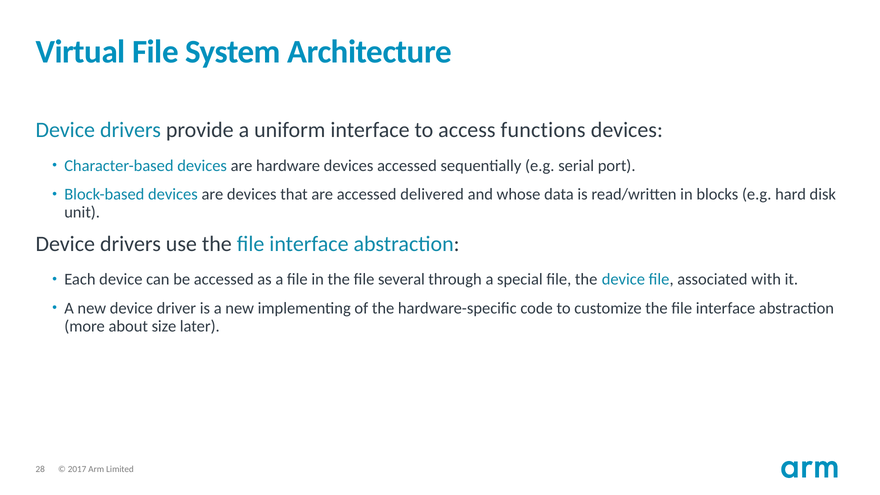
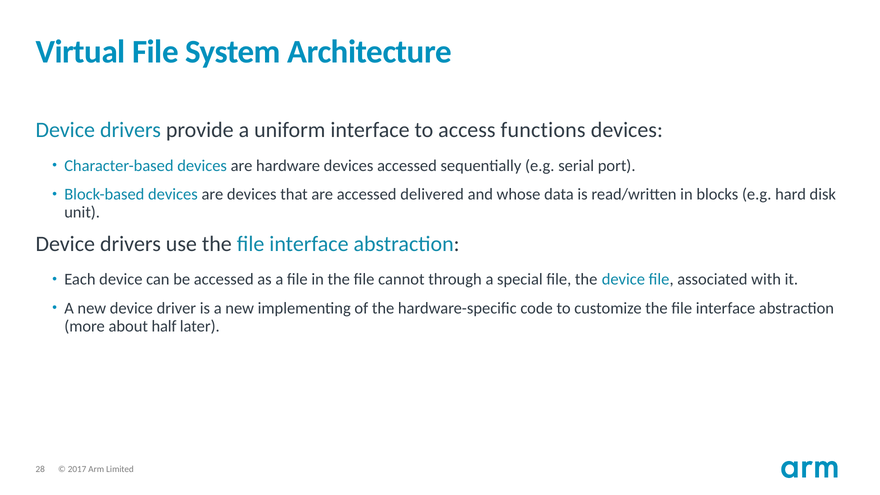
several: several -> cannot
size: size -> half
